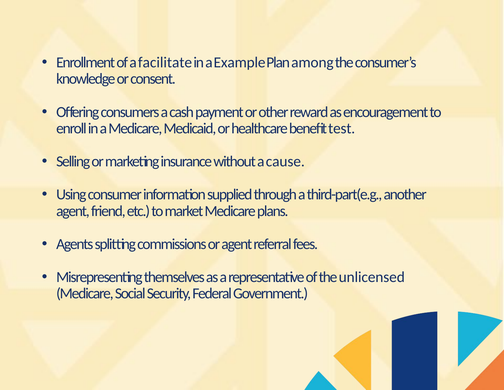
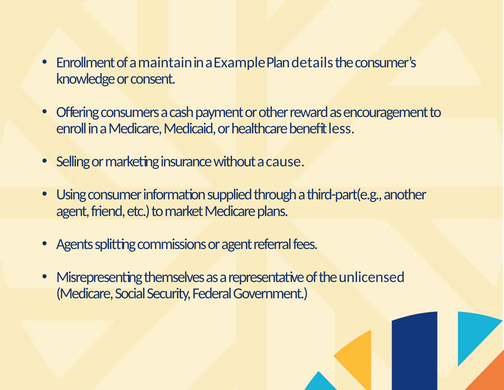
facilitate: facilitate -> maintain
among: among -> details
test: test -> less
